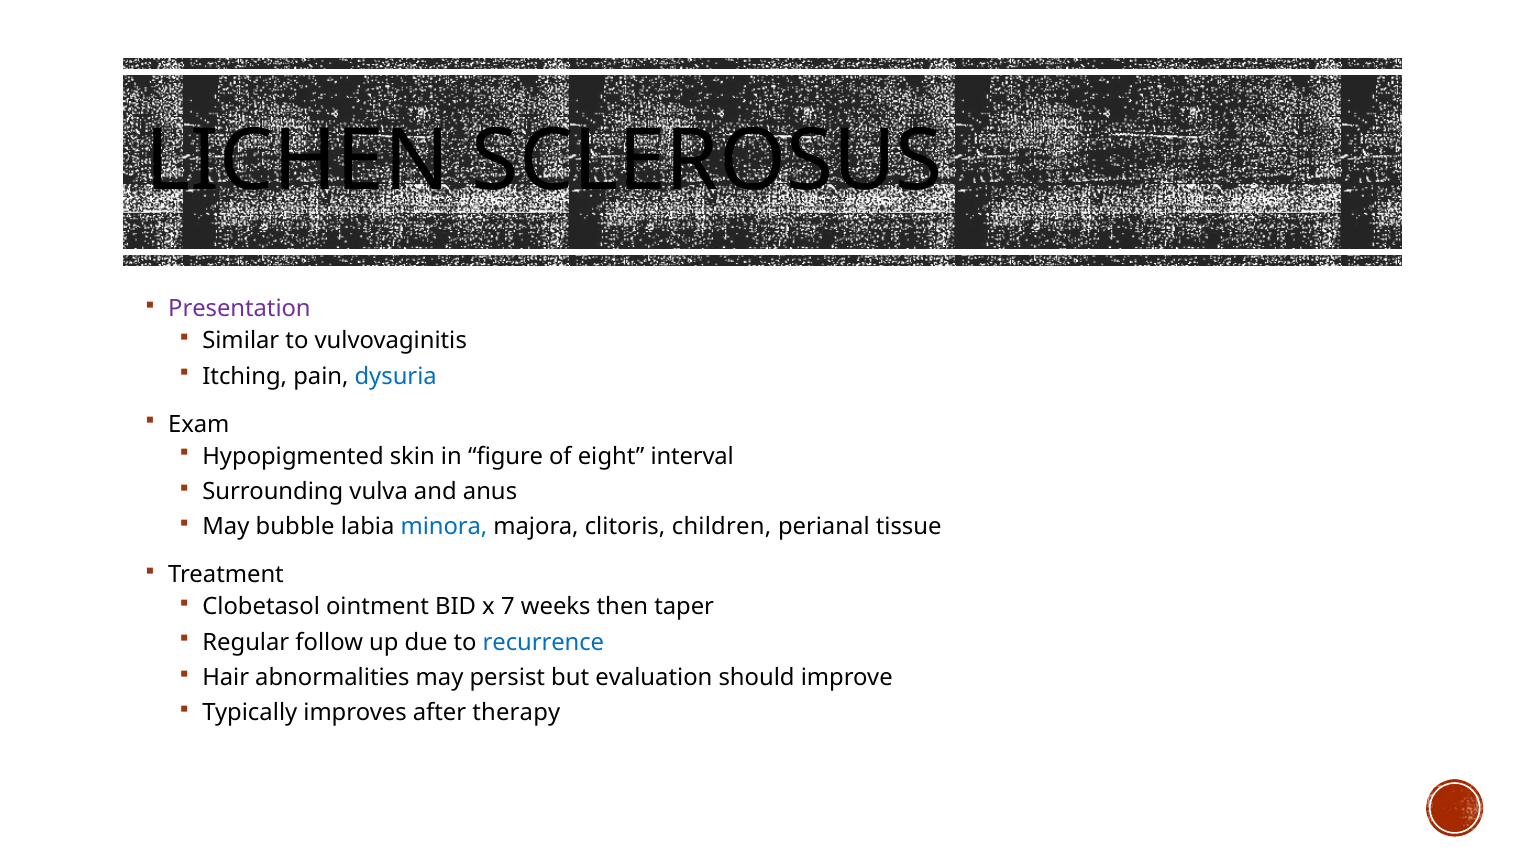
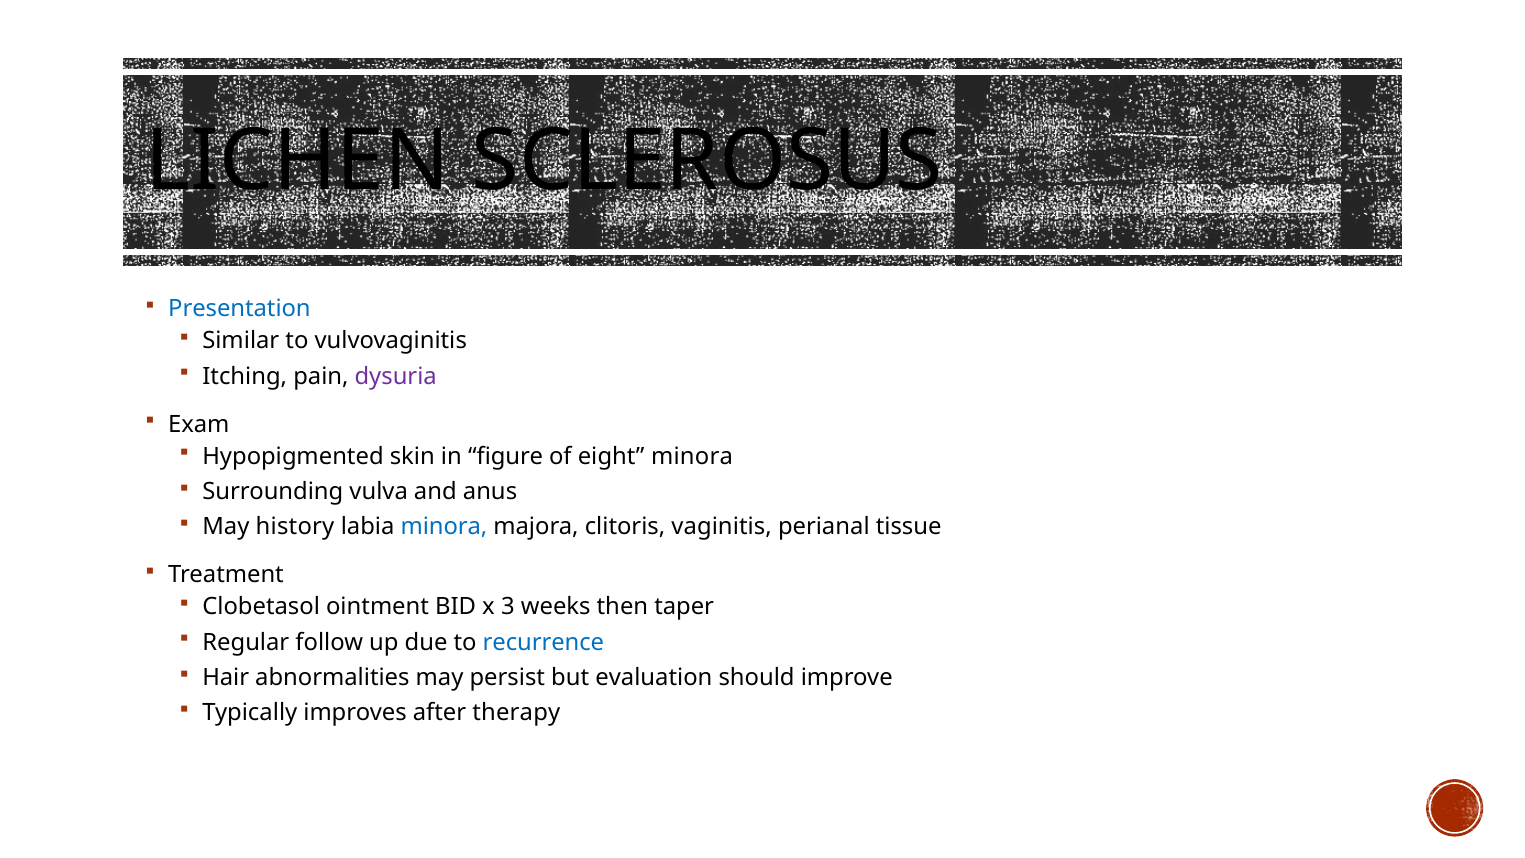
Presentation colour: purple -> blue
dysuria colour: blue -> purple
eight interval: interval -> minora
bubble: bubble -> history
children: children -> vaginitis
7: 7 -> 3
